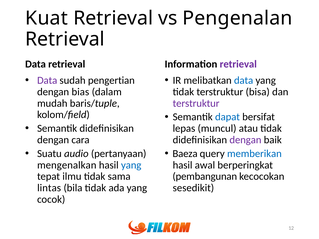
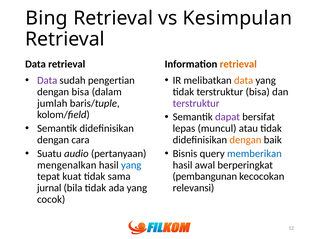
Kuat: Kuat -> Bing
Pengenalan: Pengenalan -> Kesimpulan
retrieval at (238, 64) colour: purple -> orange
data at (244, 80) colour: blue -> orange
dengan bias: bias -> bisa
mudah: mudah -> jumlah
dapat colour: blue -> purple
dengan at (245, 140) colour: purple -> orange
Baeza: Baeza -> Bisnis
ilmu: ilmu -> kuat
lintas: lintas -> jurnal
sesedikit: sesedikit -> relevansi
